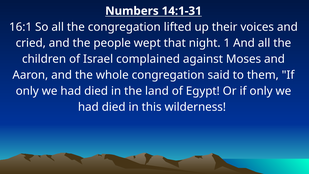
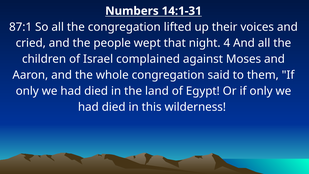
16:1: 16:1 -> 87:1
1: 1 -> 4
